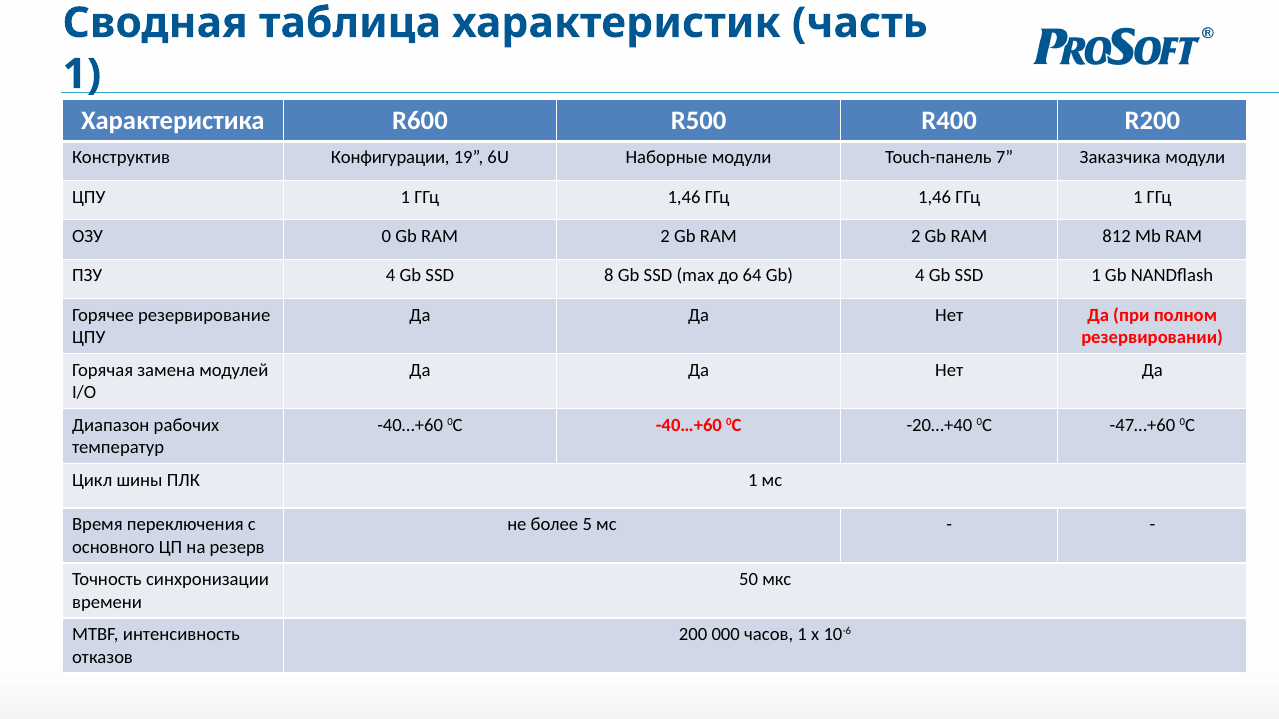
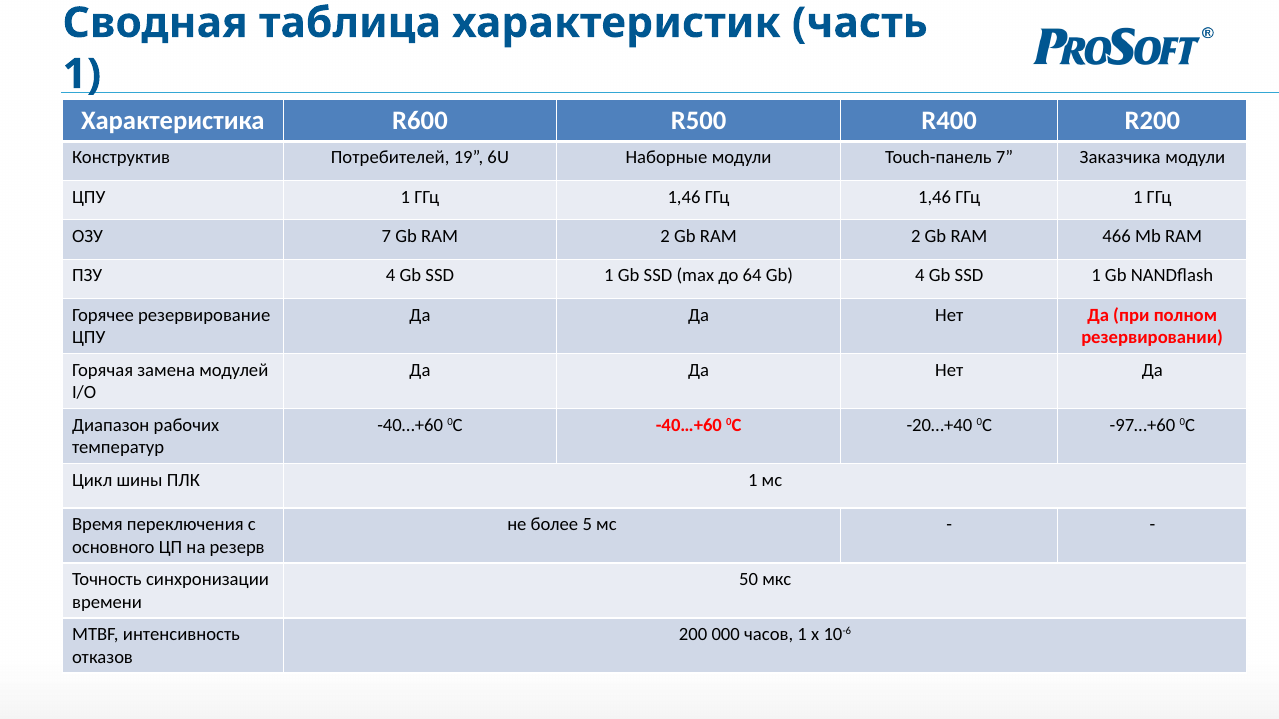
Конфигурации: Конфигурации -> Потребителей
ОЗУ 0: 0 -> 7
812: 812 -> 466
8 at (609, 276): 8 -> 1
-47…+60: -47…+60 -> -97…+60
